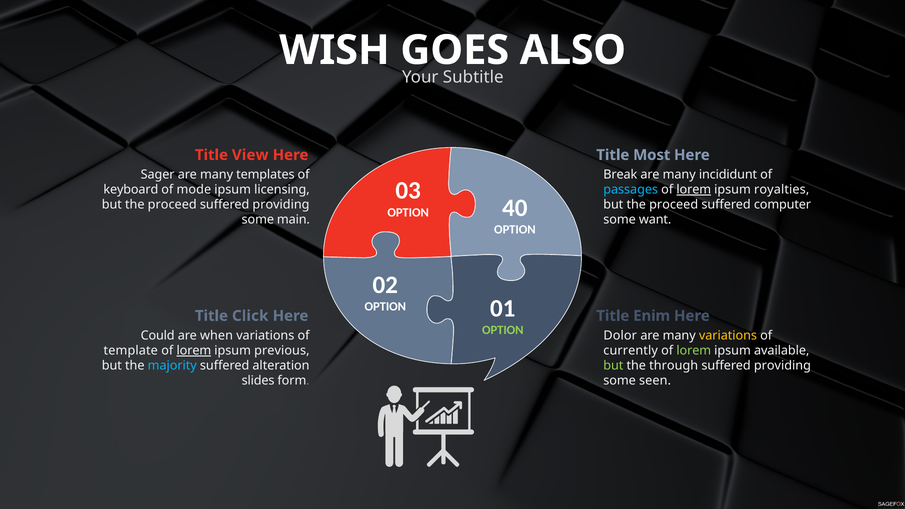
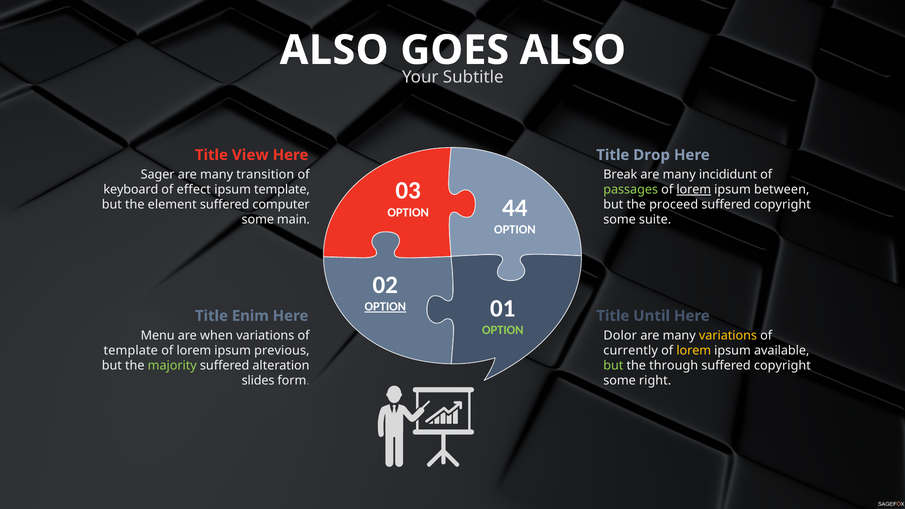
WISH at (334, 50): WISH -> ALSO
Most: Most -> Drop
templates: templates -> transition
mode: mode -> effect
ipsum licensing: licensing -> template
passages colour: light blue -> light green
royalties: royalties -> between
proceed at (172, 205): proceed -> element
providing at (281, 205): providing -> computer
computer at (782, 205): computer -> copyright
40: 40 -> 44
want: want -> suite
OPTION at (385, 307) underline: none -> present
Click: Click -> Enim
Enim: Enim -> Until
Could: Could -> Menu
lorem at (194, 350) underline: present -> none
lorem at (694, 350) colour: light green -> yellow
majority colour: light blue -> light green
providing at (782, 366): providing -> copyright
seen: seen -> right
